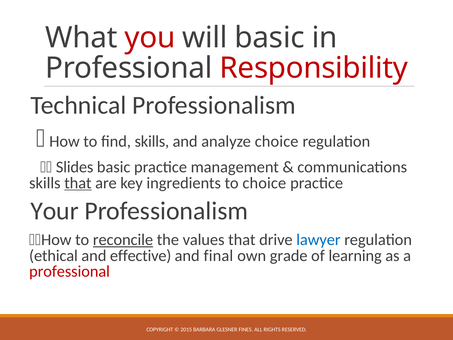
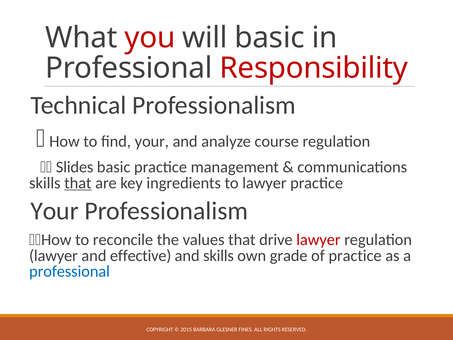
find skills: skills -> your
analyze choice: choice -> course
to choice: choice -> lawyer
reconcile underline: present -> none
lawyer at (318, 240) colour: blue -> red
ethical at (53, 255): ethical -> lawyer
and final: final -> skills
of learning: learning -> practice
professional at (70, 271) colour: red -> blue
